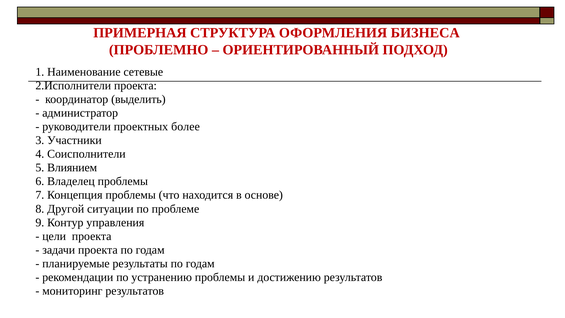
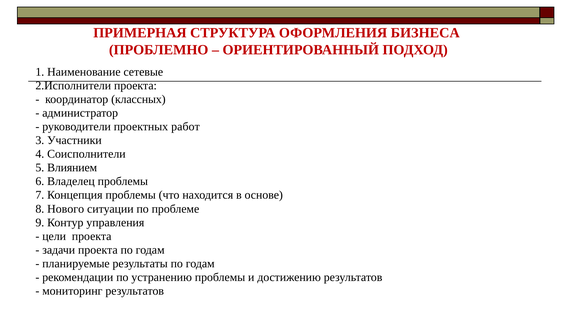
выделить: выделить -> классных
более: более -> работ
Другой: Другой -> Нового
